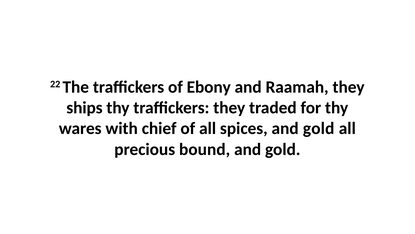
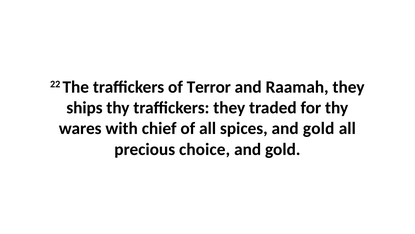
Ebony: Ebony -> Terror
bound: bound -> choice
